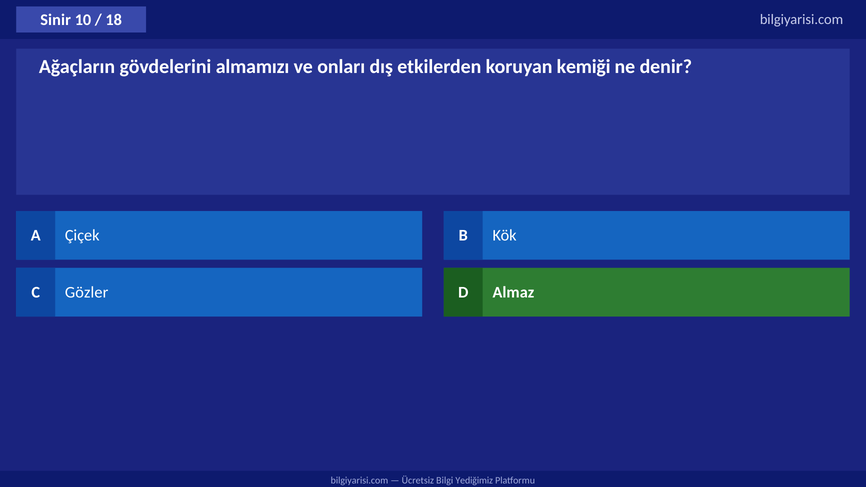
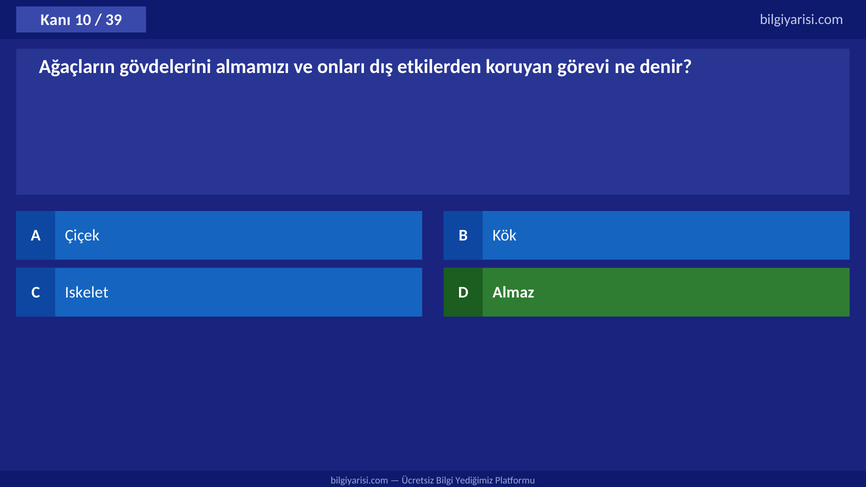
Sinir: Sinir -> Kanı
18: 18 -> 39
kemiği: kemiği -> görevi
Gözler: Gözler -> Iskelet
